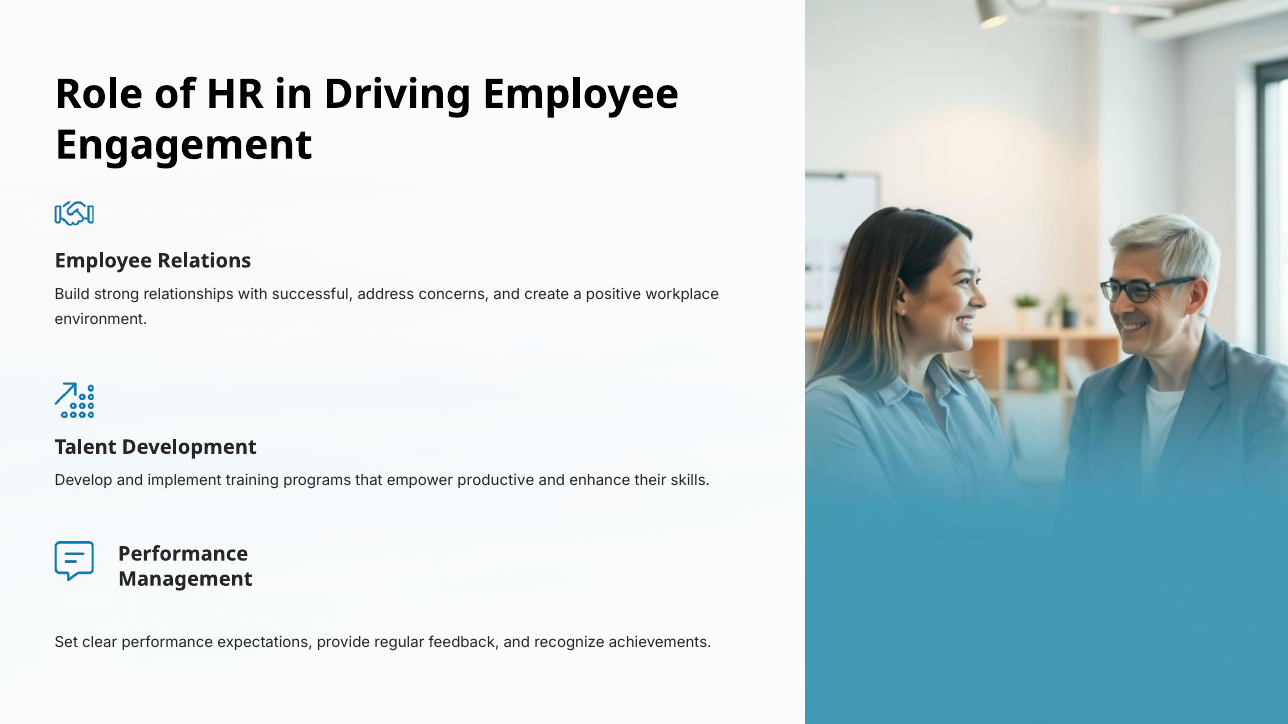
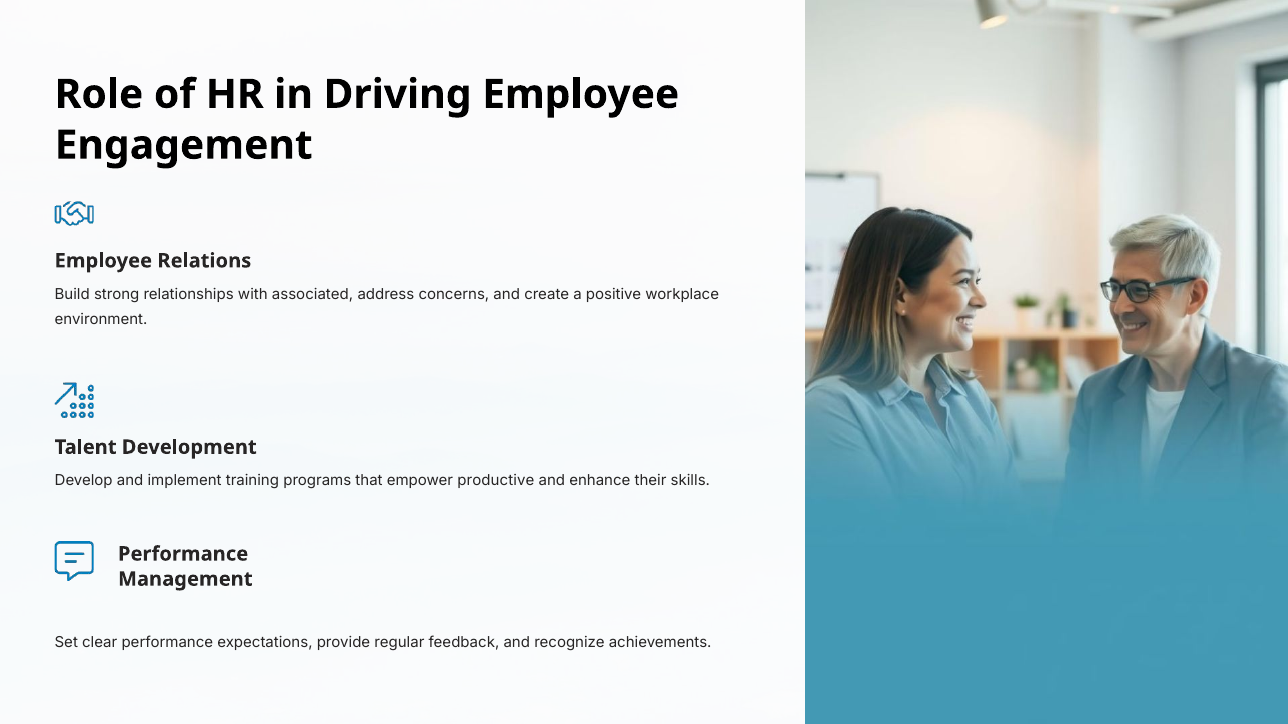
successful: successful -> associated
